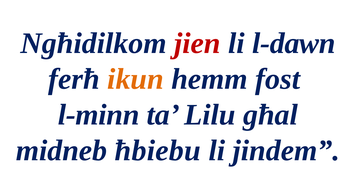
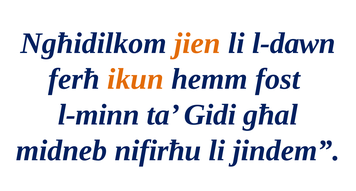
jien colour: red -> orange
Lilu: Lilu -> Gidi
ħbiebu: ħbiebu -> nifirħu
